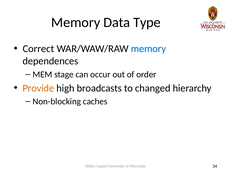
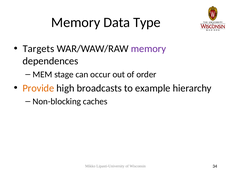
Correct: Correct -> Targets
memory at (148, 48) colour: blue -> purple
changed: changed -> example
